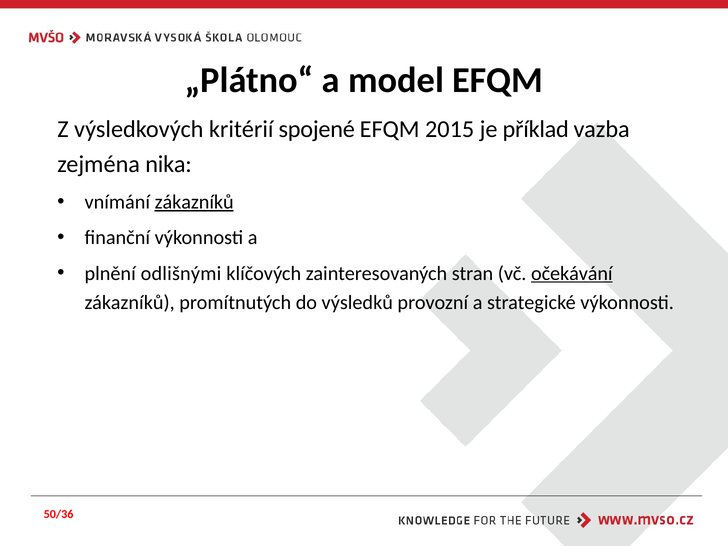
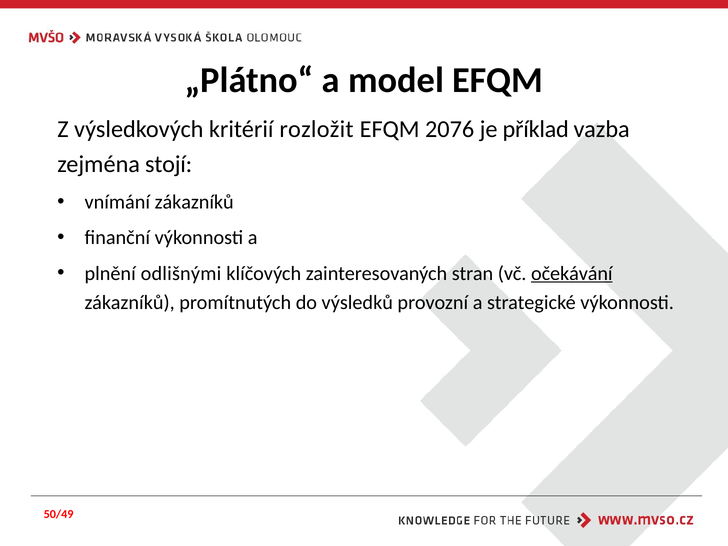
spojené: spojené -> rozložit
2015: 2015 -> 2076
nika: nika -> stojí
zákazníků at (194, 202) underline: present -> none
50/36: 50/36 -> 50/49
